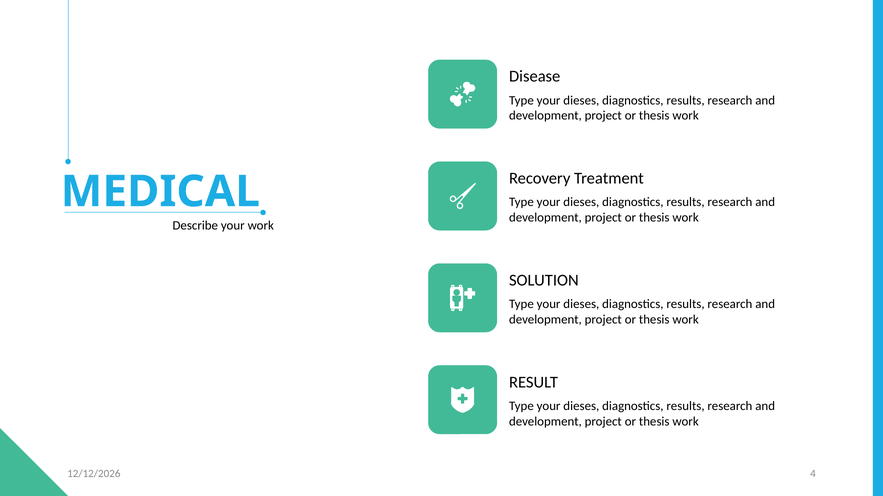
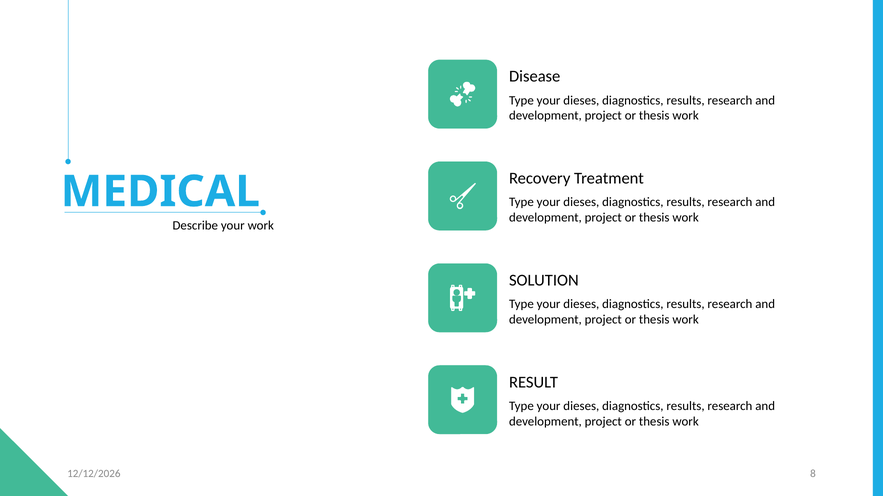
4: 4 -> 8
